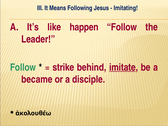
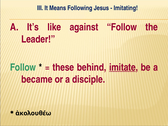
happen: happen -> against
strike: strike -> these
